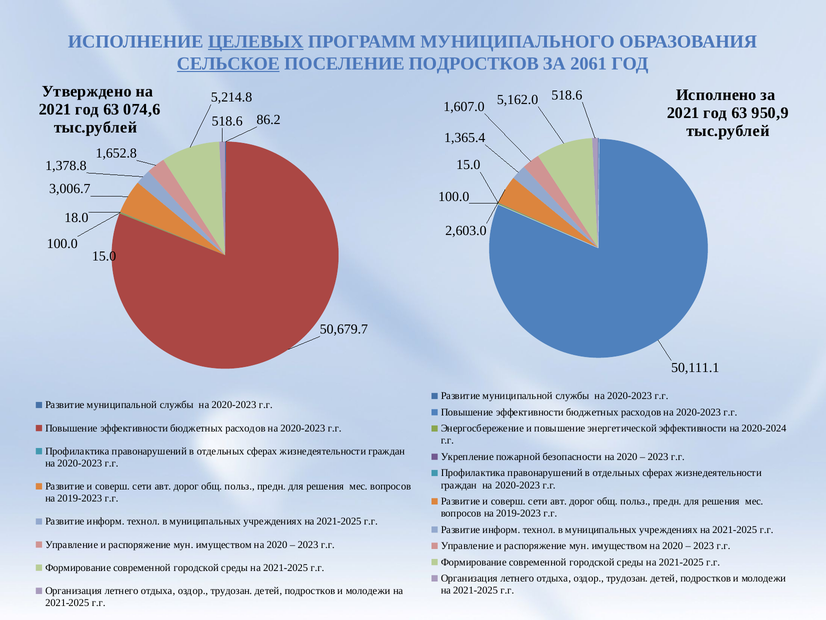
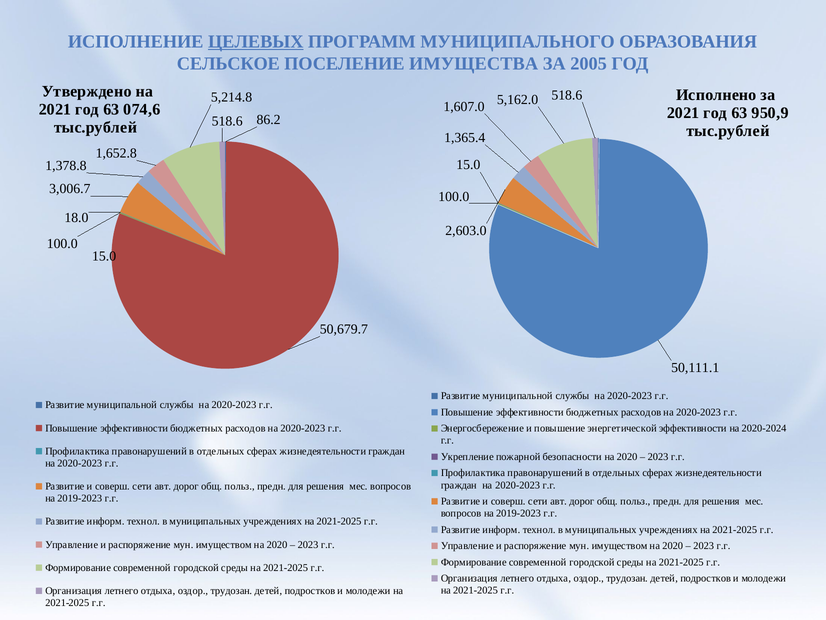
СЕЛЬСКОЕ underline: present -> none
ПОСЕЛЕНИЕ ПОДРОСТКОВ: ПОДРОСТКОВ -> ИМУЩЕСТВА
2061: 2061 -> 2005
